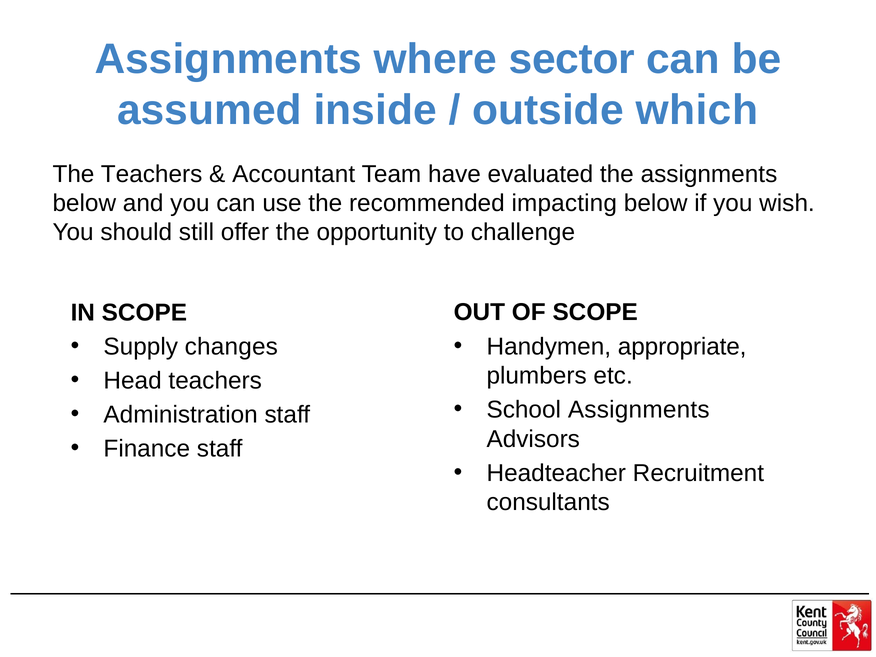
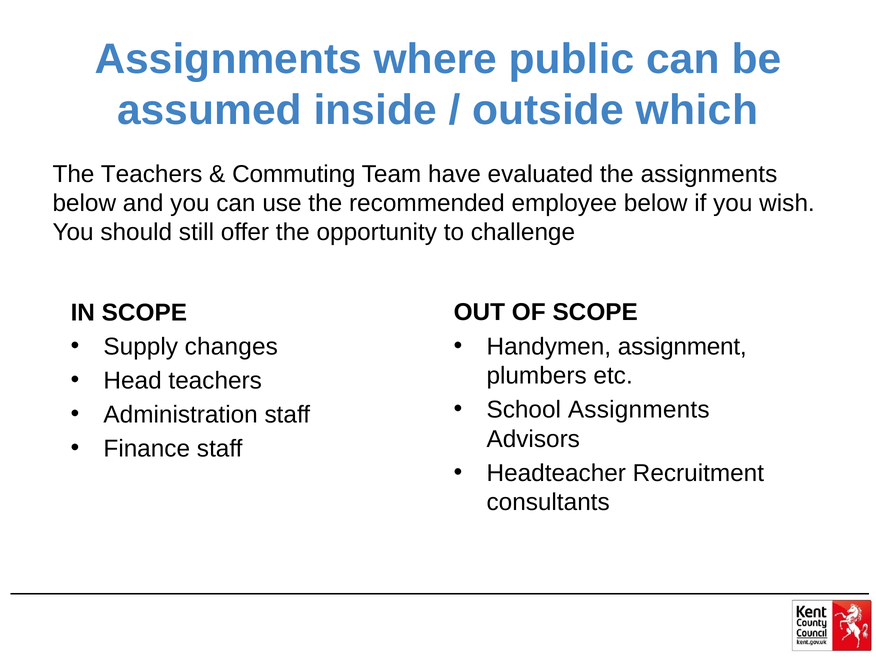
sector: sector -> public
Accountant: Accountant -> Commuting
impacting: impacting -> employee
appropriate: appropriate -> assignment
